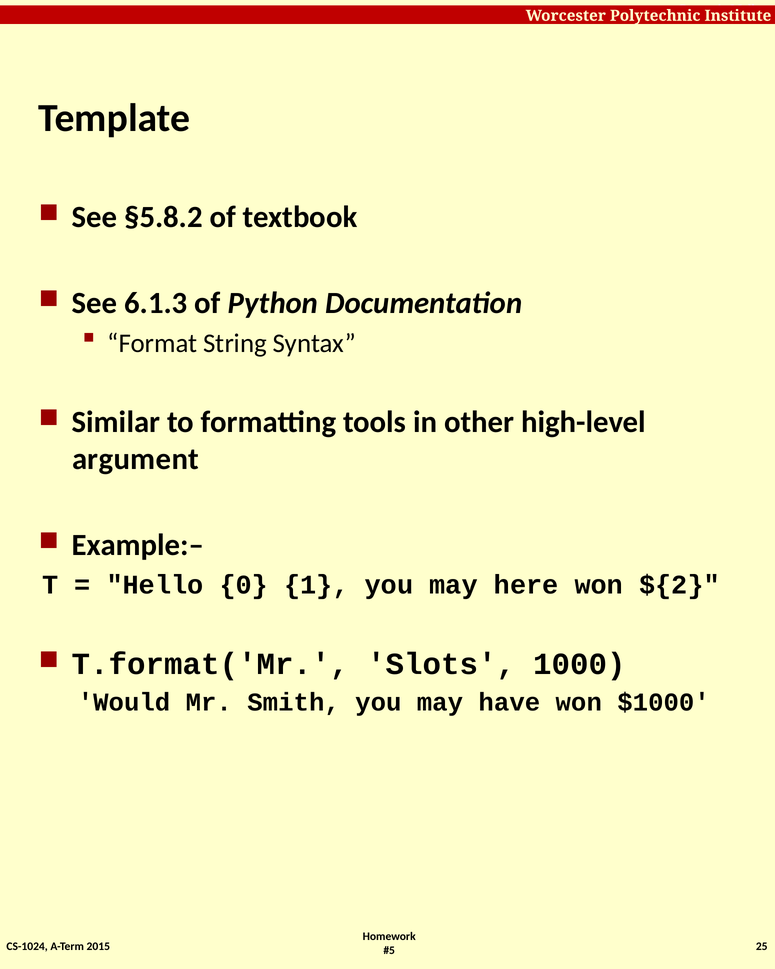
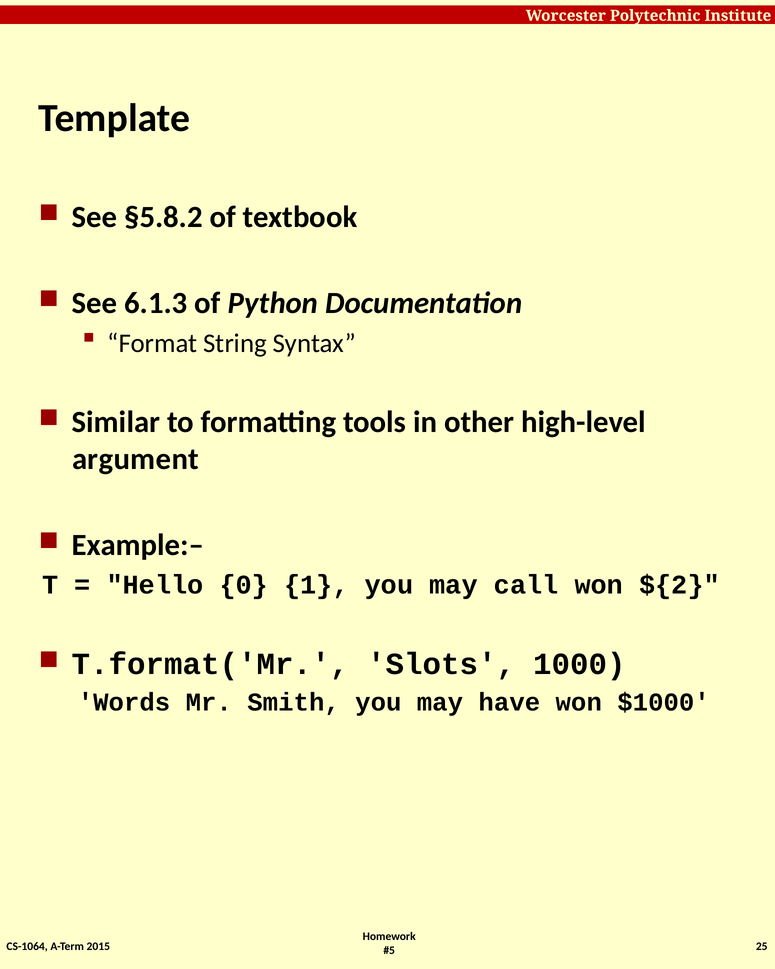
here: here -> call
Would: Would -> Words
CS-1024: CS-1024 -> CS-1064
